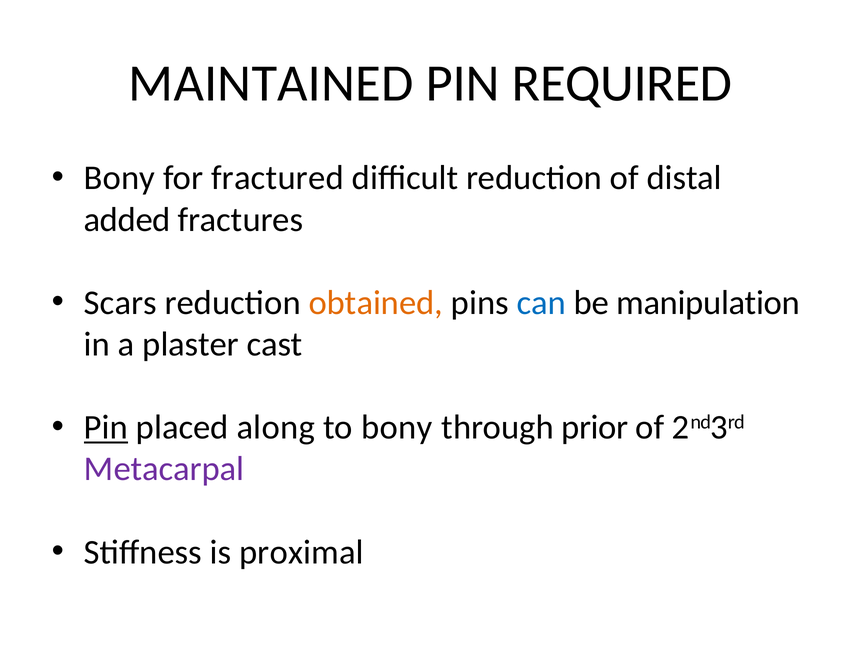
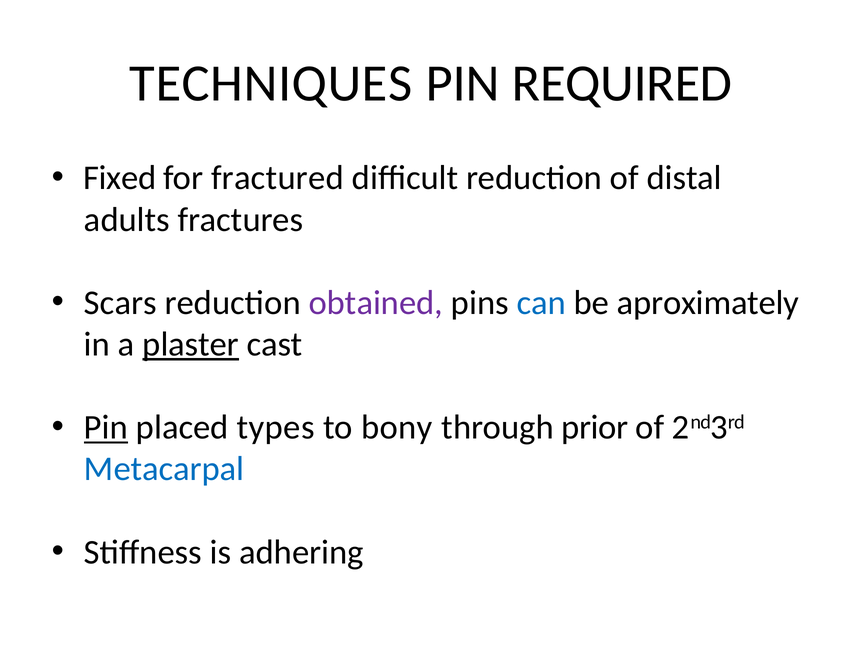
MAINTAINED: MAINTAINED -> TECHNIQUES
Bony at (120, 178): Bony -> Fixed
added: added -> adults
obtained colour: orange -> purple
manipulation: manipulation -> aproximately
plaster underline: none -> present
along: along -> types
Metacarpal colour: purple -> blue
proximal: proximal -> adhering
